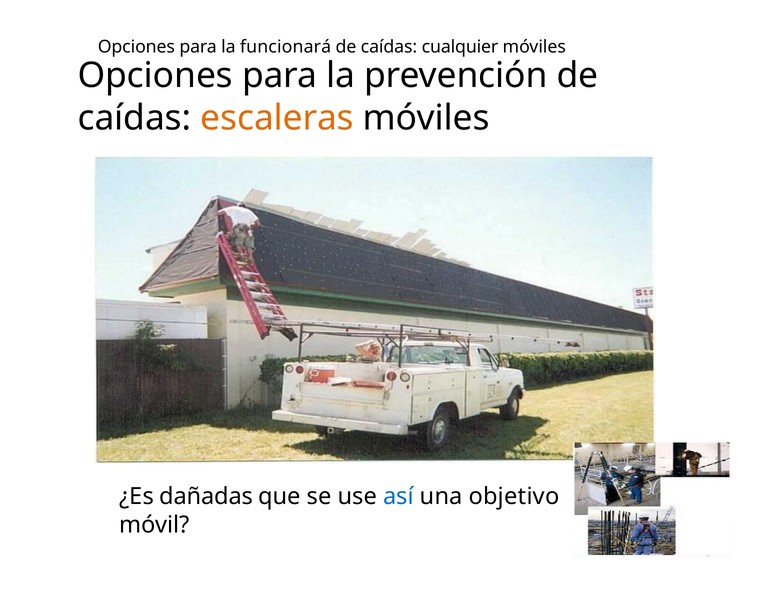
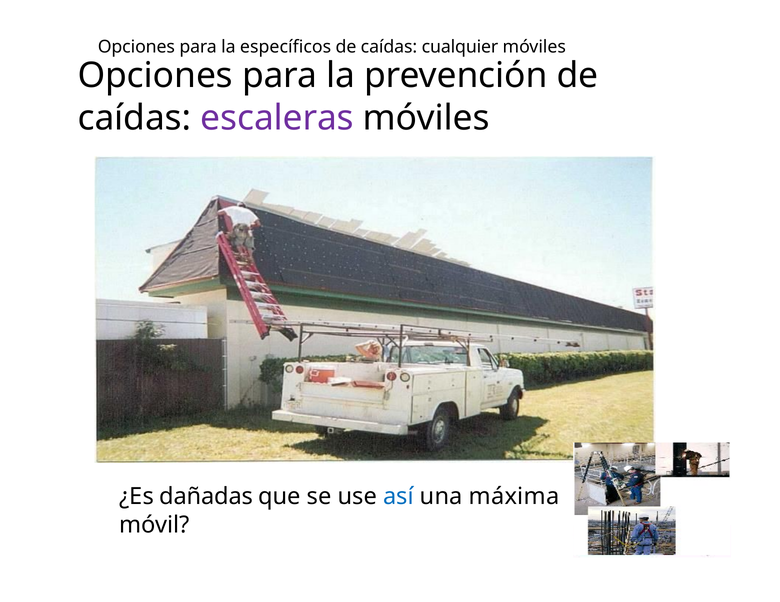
funcionará: funcionará -> específicos
escaleras colour: orange -> purple
objetivo: objetivo -> máxima
